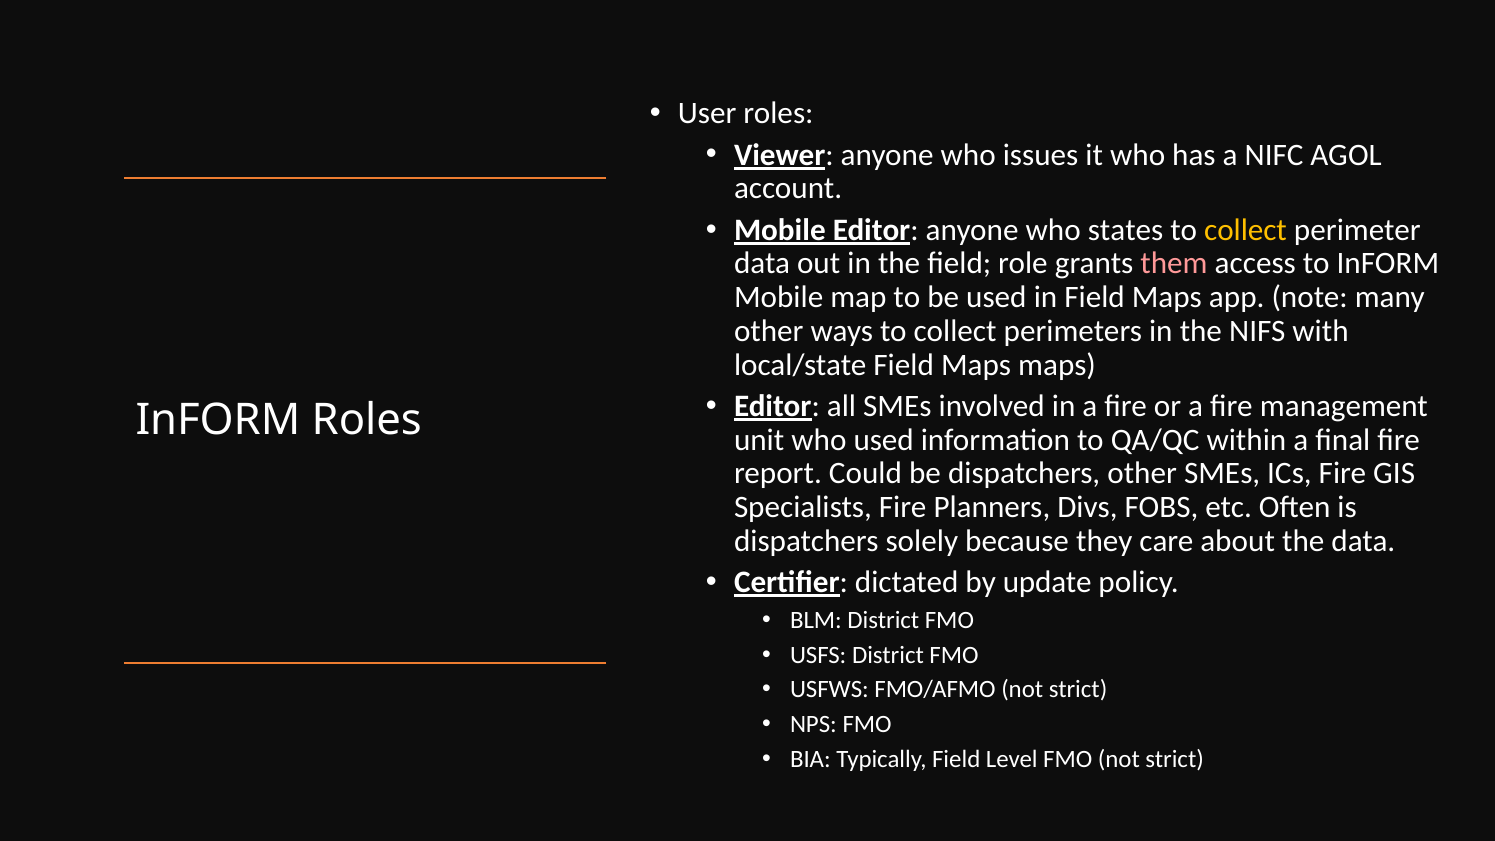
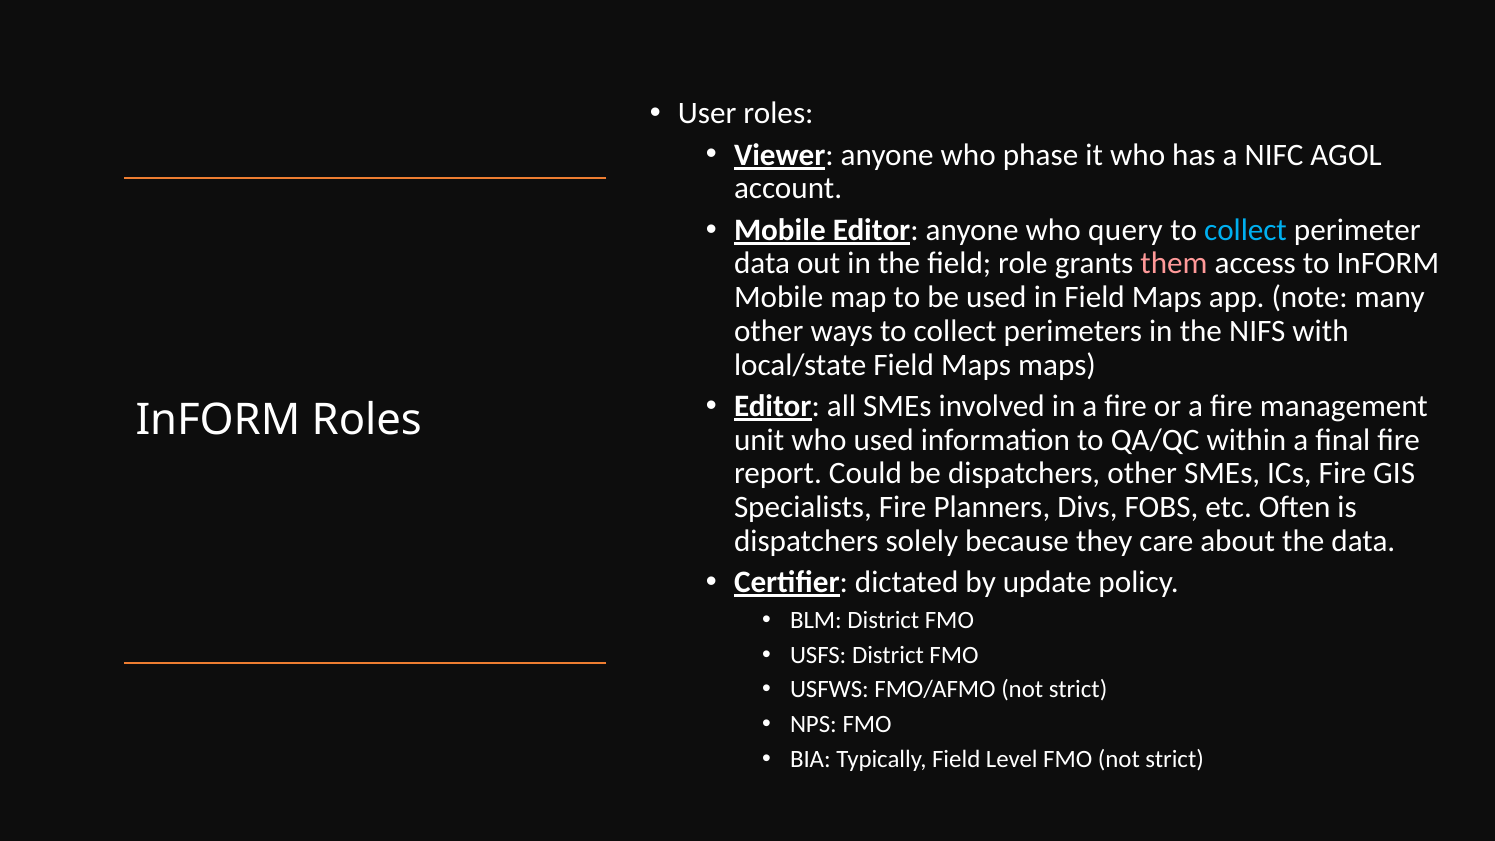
issues: issues -> phase
states: states -> query
collect at (1246, 230) colour: yellow -> light blue
